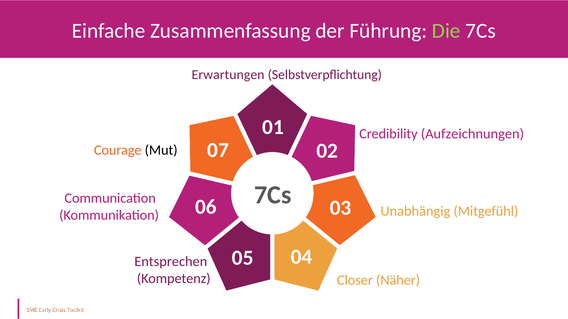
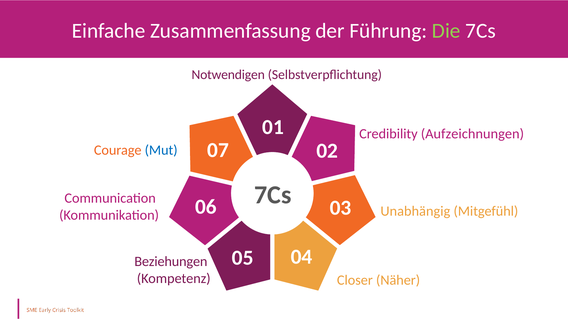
Erwartungen: Erwartungen -> Notwendigen
Mut colour: black -> blue
Entsprechen: Entsprechen -> Beziehungen
